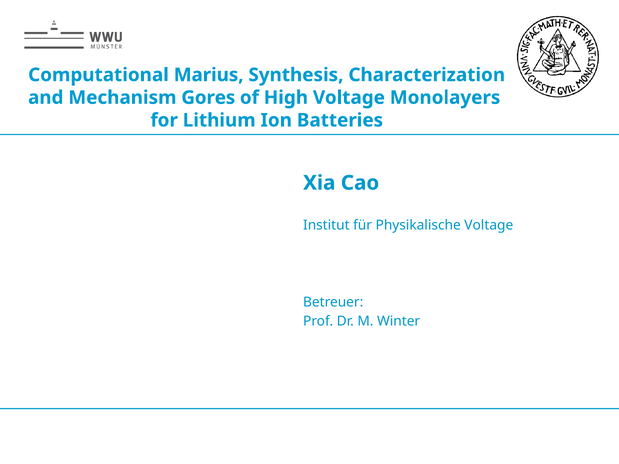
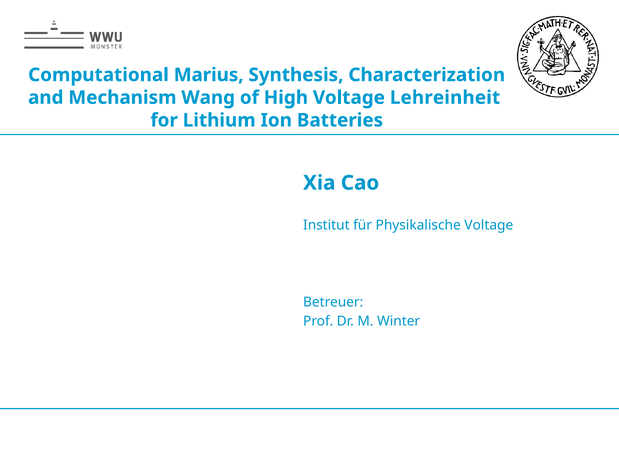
Gores: Gores -> Wang
Monolayers: Monolayers -> Lehreinheit
